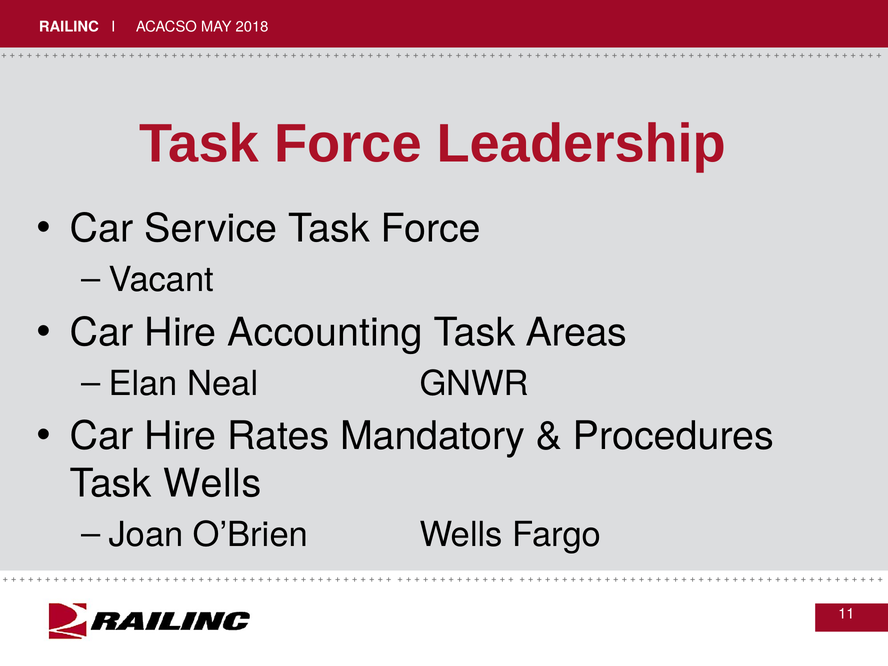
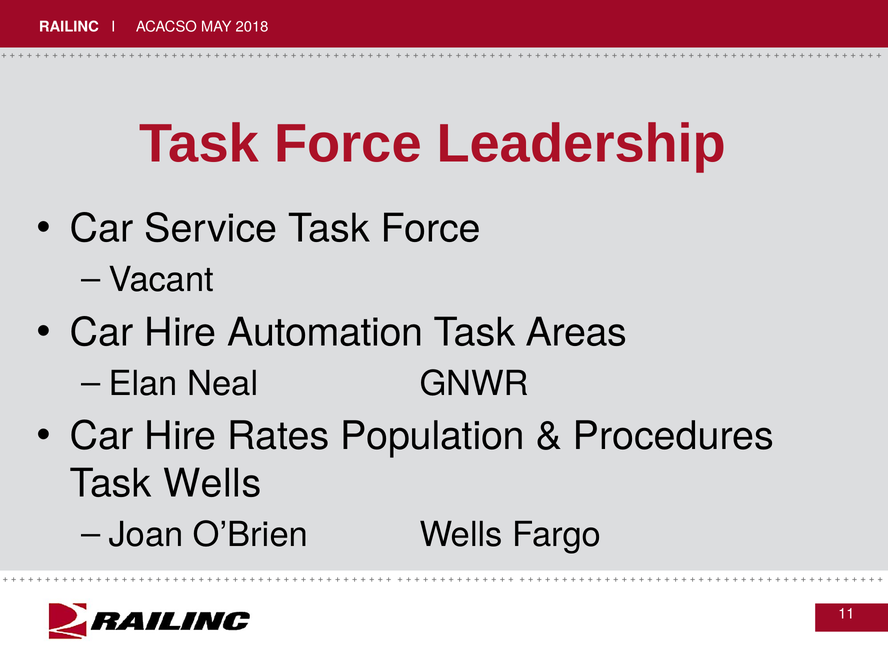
Accounting: Accounting -> Automation
Mandatory: Mandatory -> Population
